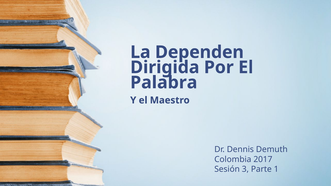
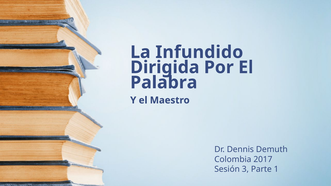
Dependen: Dependen -> Infundido
